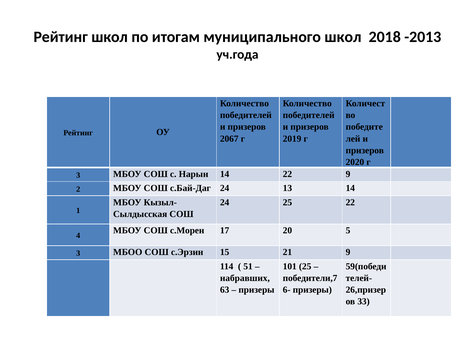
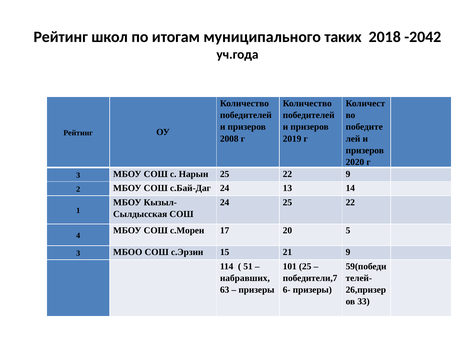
муниципального школ: школ -> таких
-2013: -2013 -> -2042
2067: 2067 -> 2008
Нарын 14: 14 -> 25
